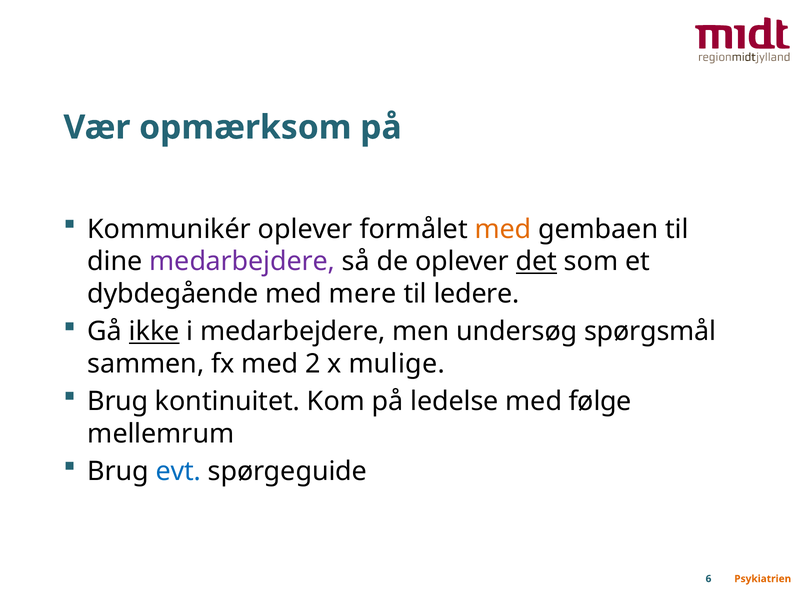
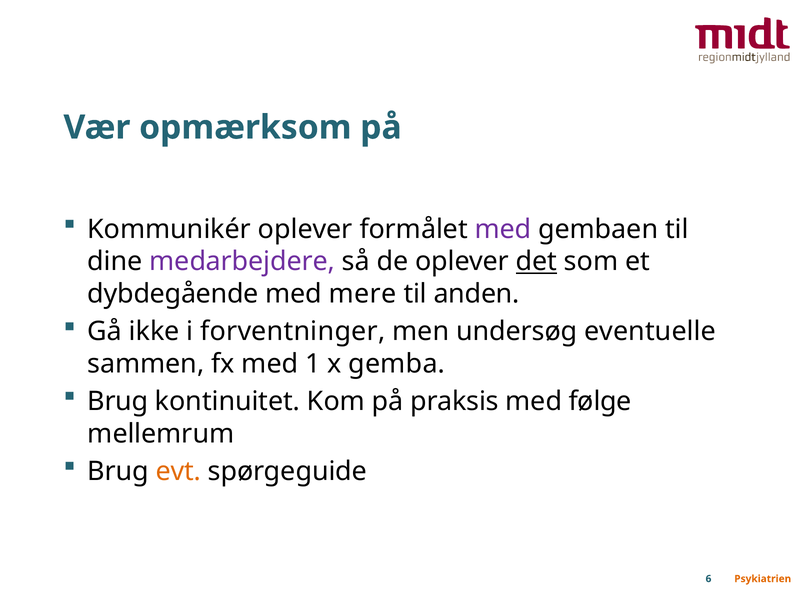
med at (503, 229) colour: orange -> purple
ledere: ledere -> anden
ikke underline: present -> none
i medarbejdere: medarbejdere -> forventninger
spørgsmål: spørgsmål -> eventuelle
2: 2 -> 1
mulige: mulige -> gemba
ledelse: ledelse -> praksis
evt colour: blue -> orange
